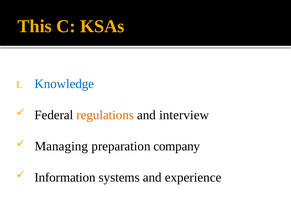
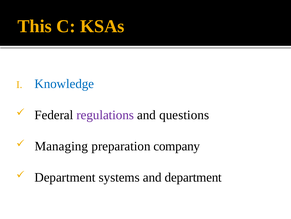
regulations colour: orange -> purple
interview: interview -> questions
Information at (65, 177): Information -> Department
and experience: experience -> department
